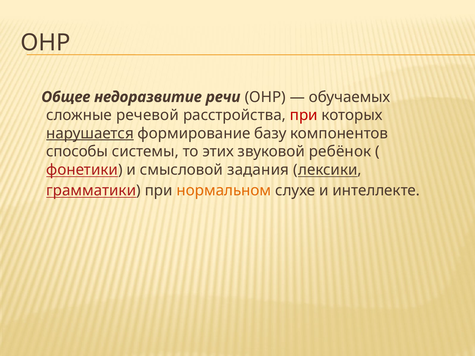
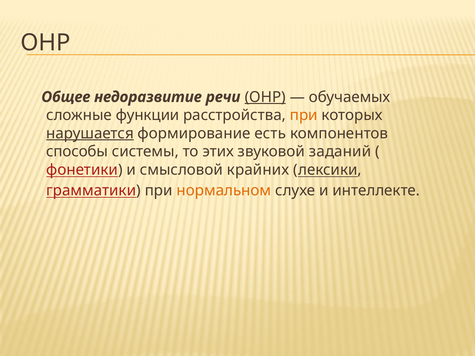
ОНР at (265, 97) underline: none -> present
речевой: речевой -> функции
при at (304, 115) colour: red -> orange
базу: базу -> есть
ребёнок: ребёнок -> заданий
задания: задания -> крайних
